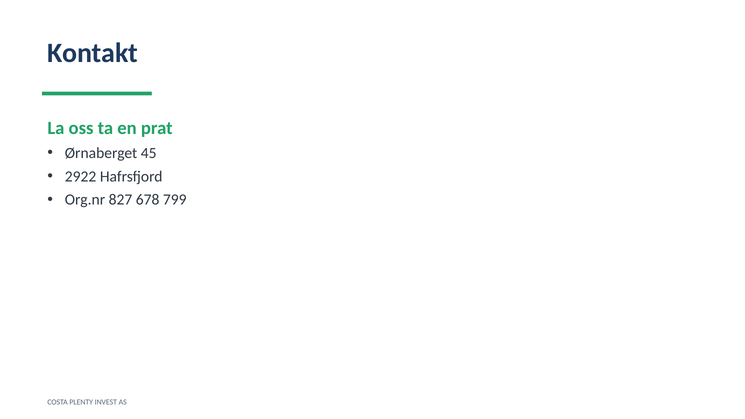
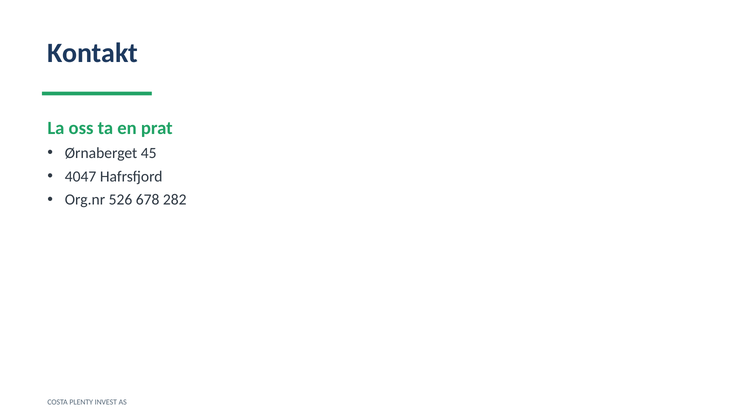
2922: 2922 -> 4047
827: 827 -> 526
799: 799 -> 282
